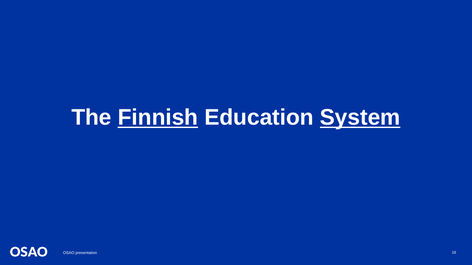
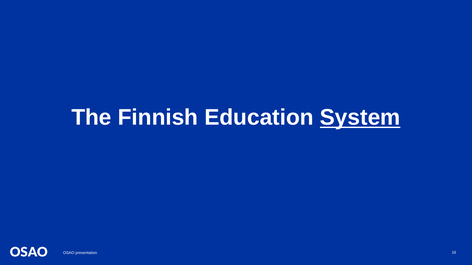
Finnish underline: present -> none
